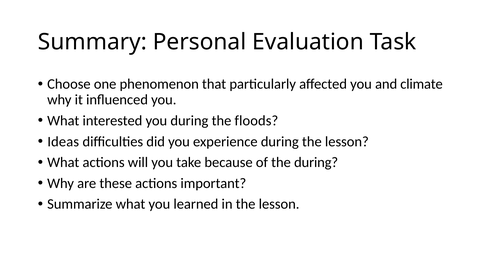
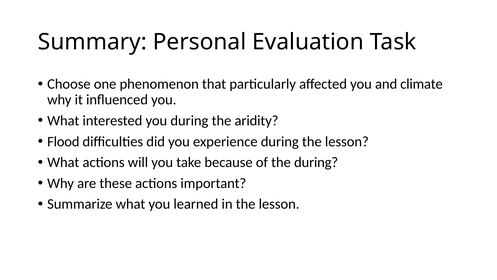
floods: floods -> aridity
Ideas: Ideas -> Flood
